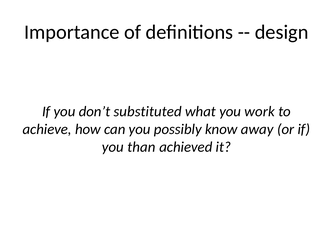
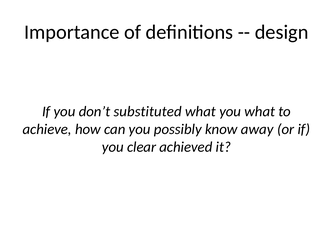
you work: work -> what
than: than -> clear
